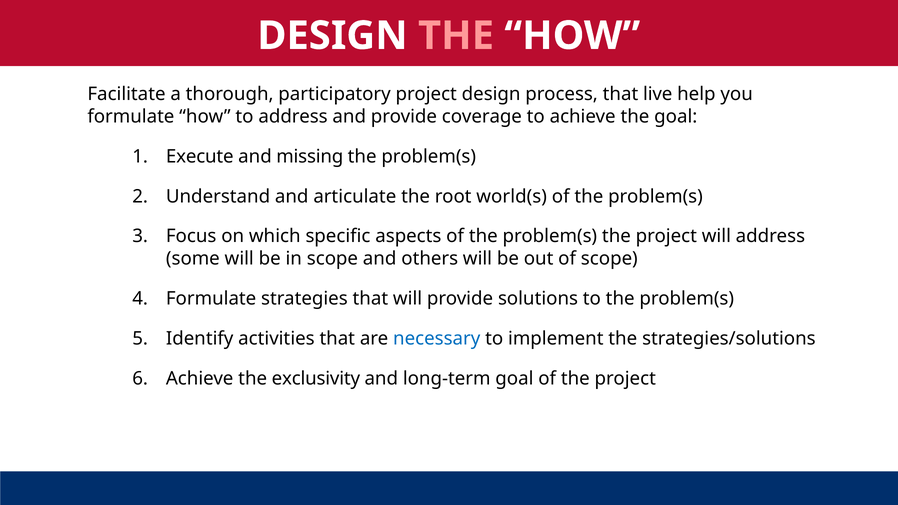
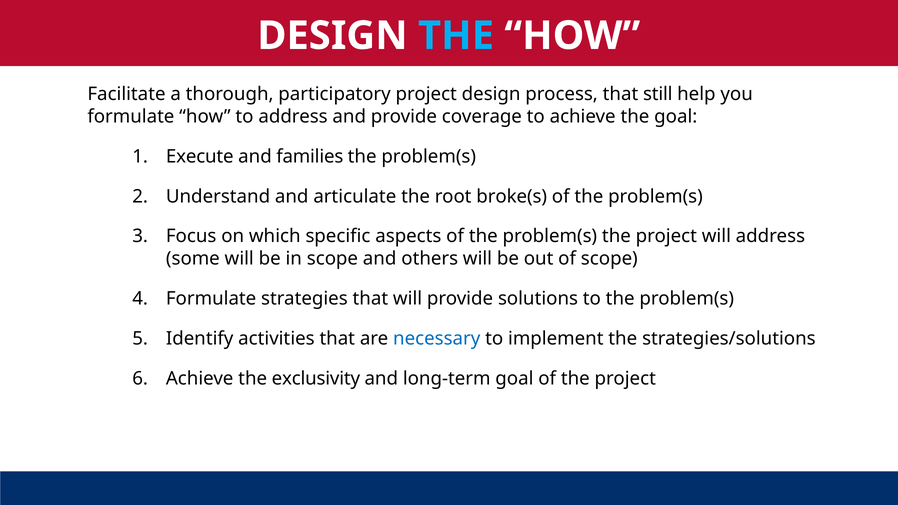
THE at (456, 36) colour: pink -> light blue
live: live -> still
missing: missing -> families
world(s: world(s -> broke(s
